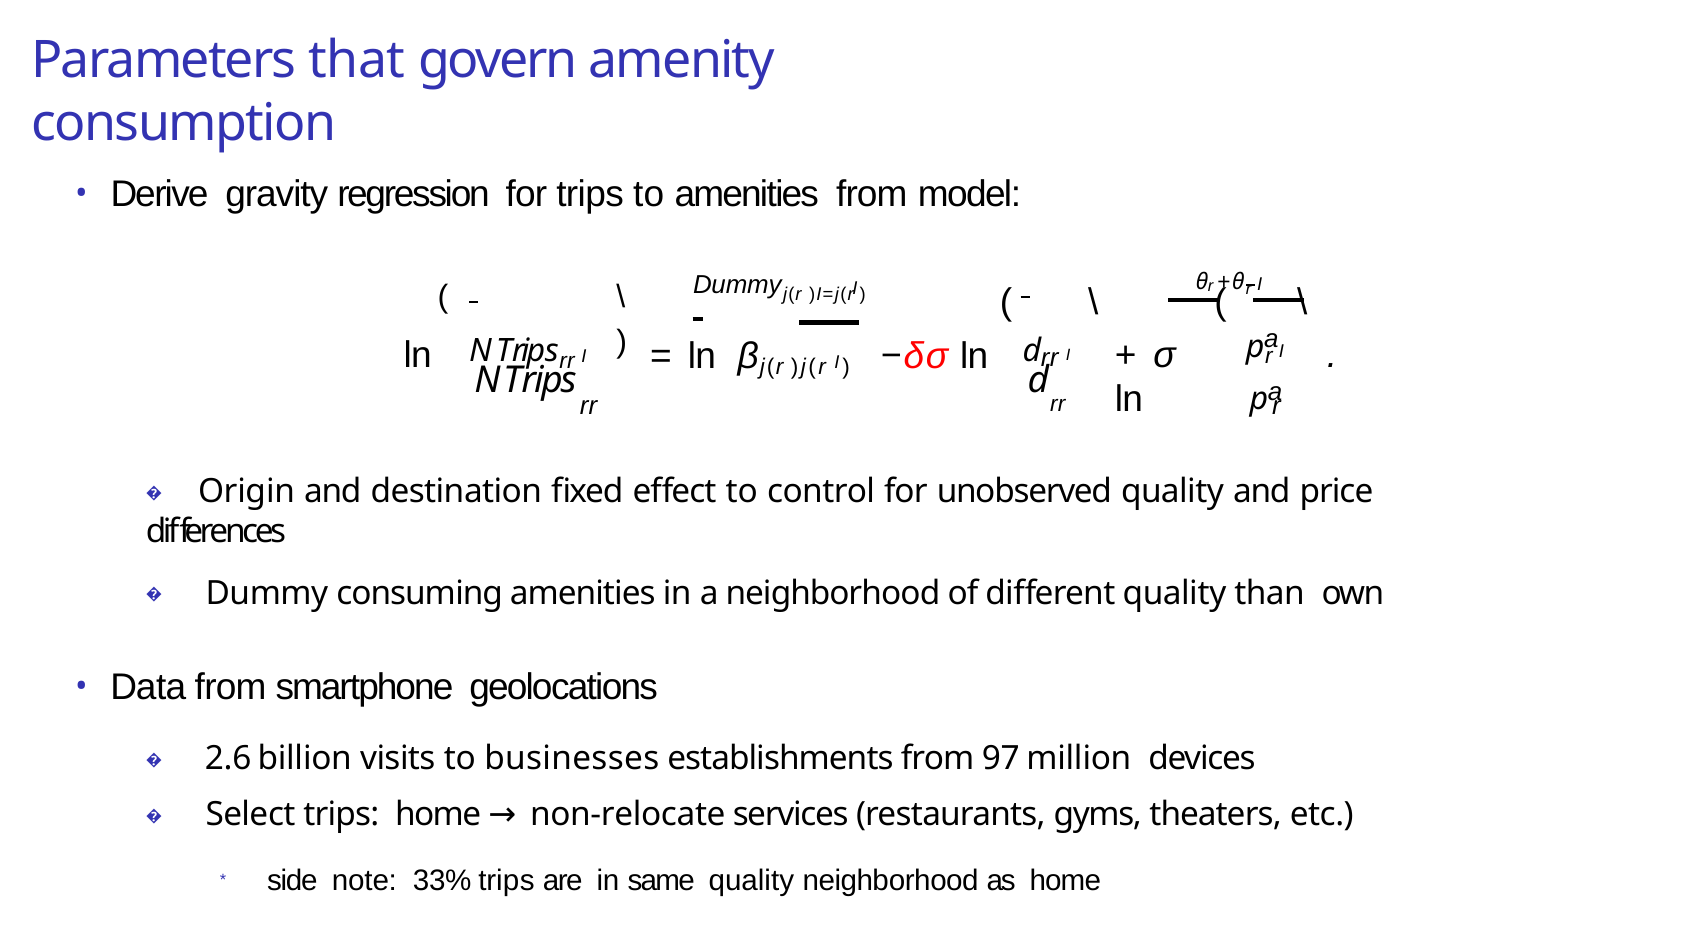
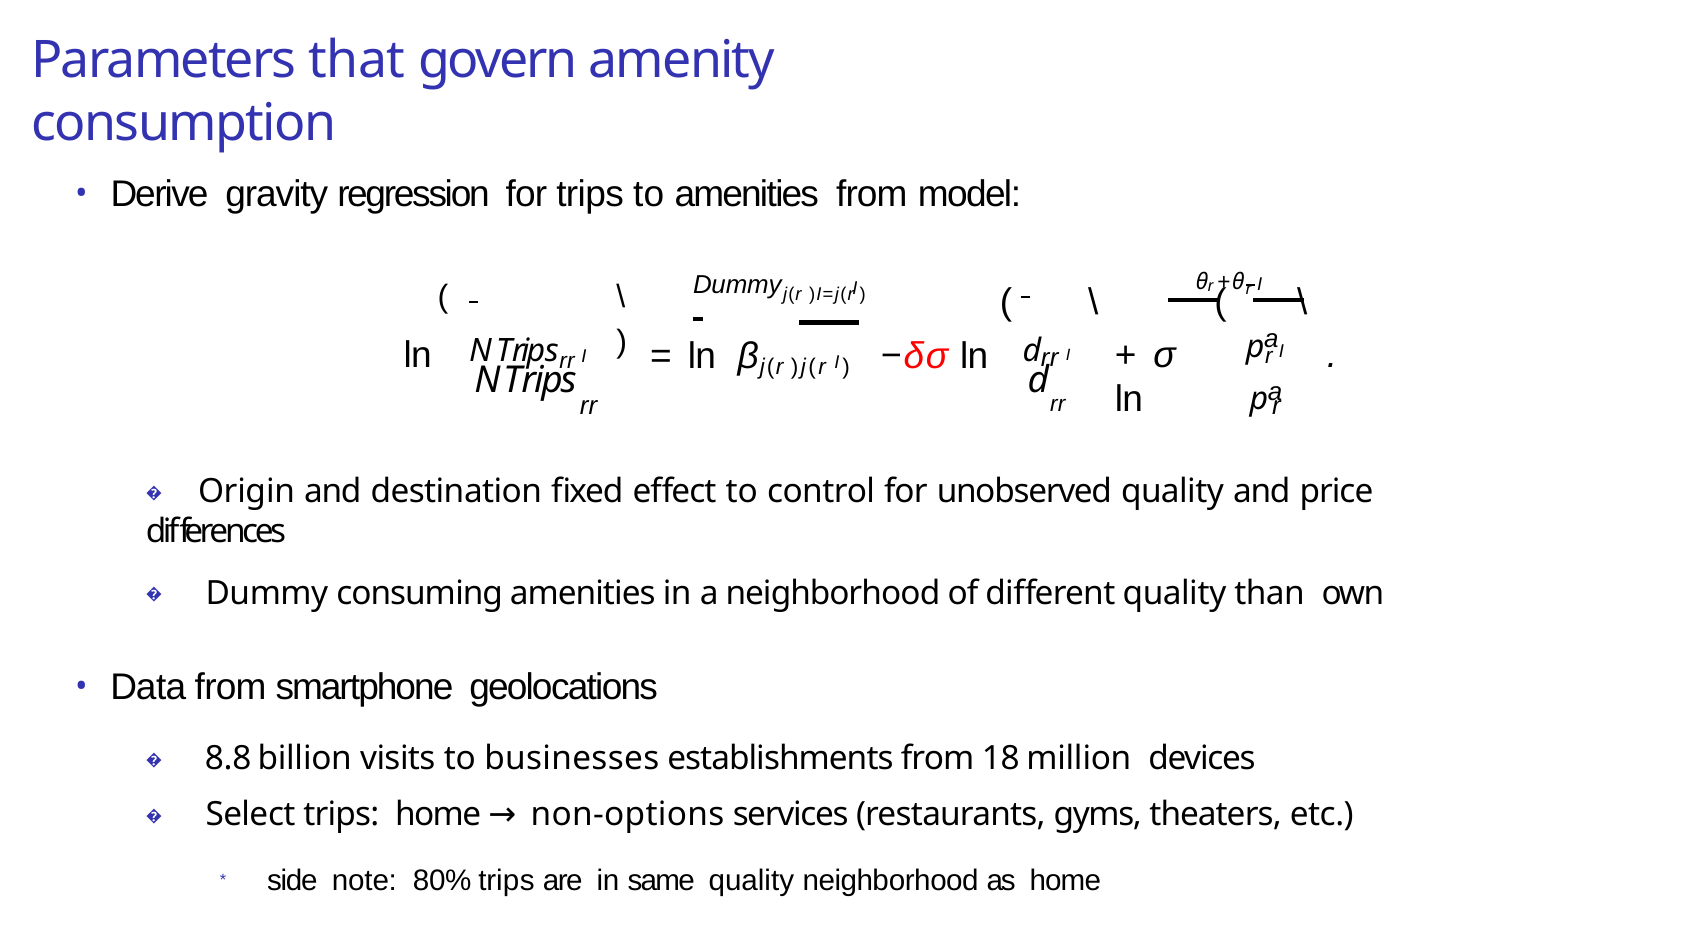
2.6: 2.6 -> 8.8
97: 97 -> 18
non-relocate: non-relocate -> non-options
33%: 33% -> 80%
